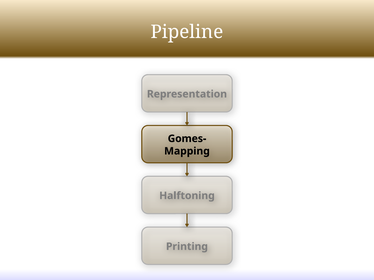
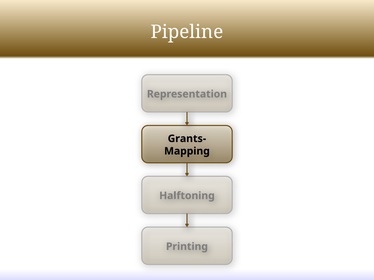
Gomes-: Gomes- -> Grants-
